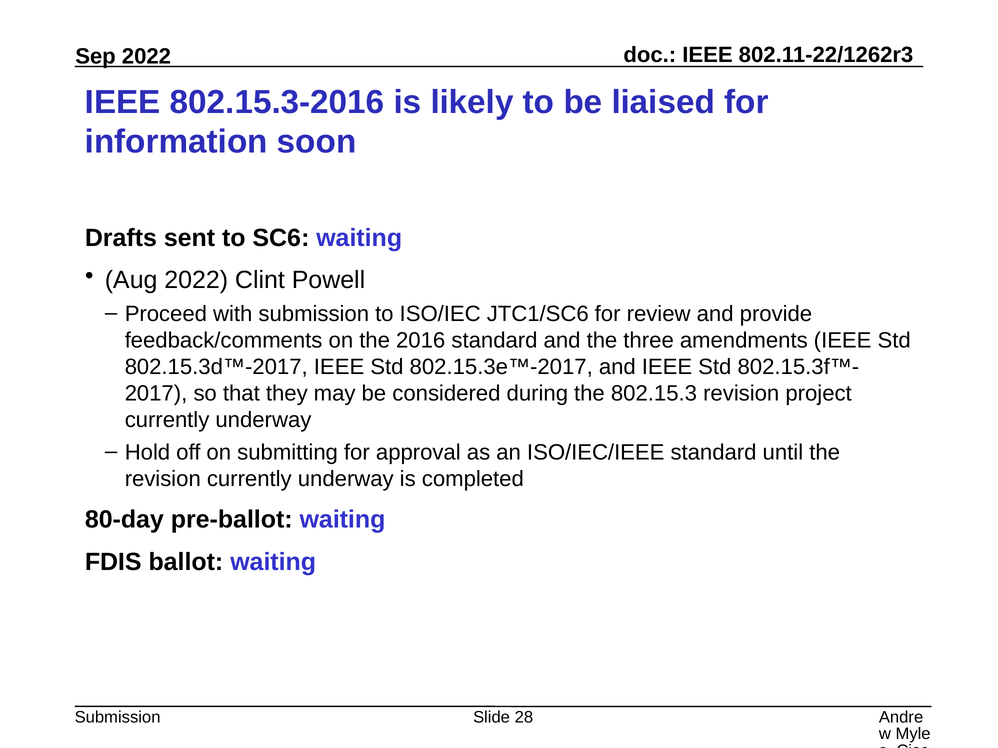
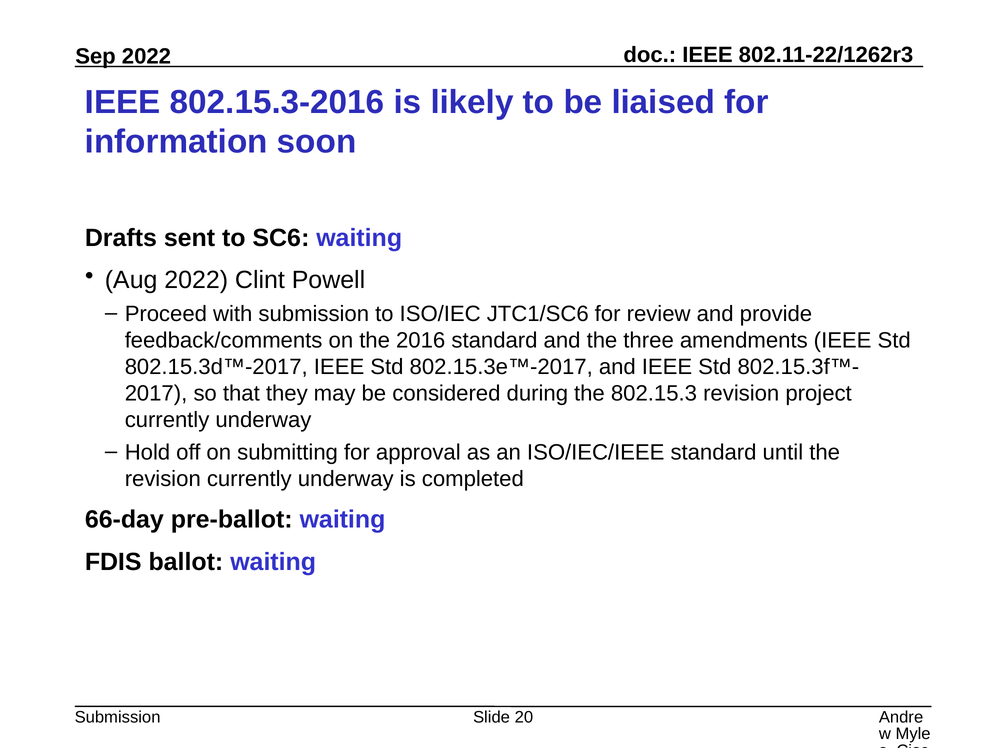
80-day: 80-day -> 66-day
28: 28 -> 20
